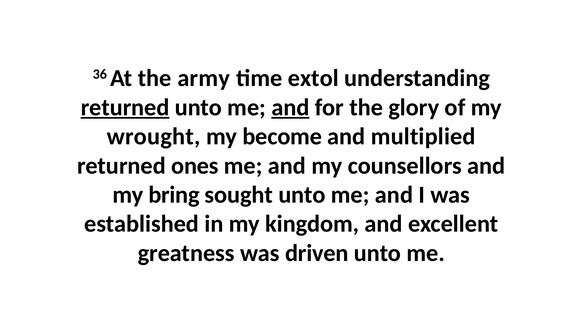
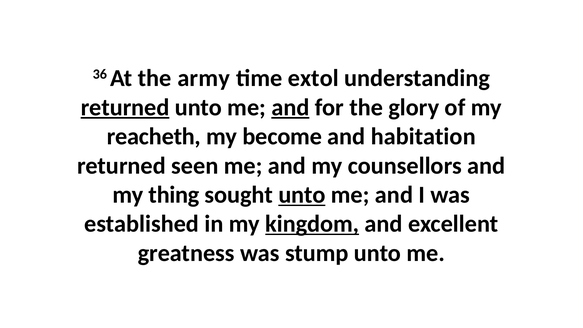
wrought: wrought -> reacheth
multiplied: multiplied -> habitation
ones: ones -> seen
bring: bring -> thing
unto at (302, 195) underline: none -> present
kingdom underline: none -> present
driven: driven -> stump
